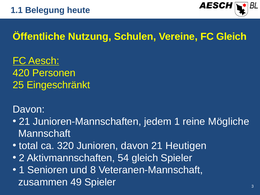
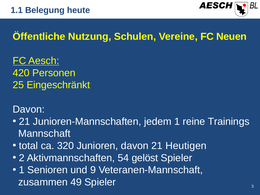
FC Gleich: Gleich -> Neuen
Mögliche: Mögliche -> Trainings
54 gleich: gleich -> gelöst
8: 8 -> 9
